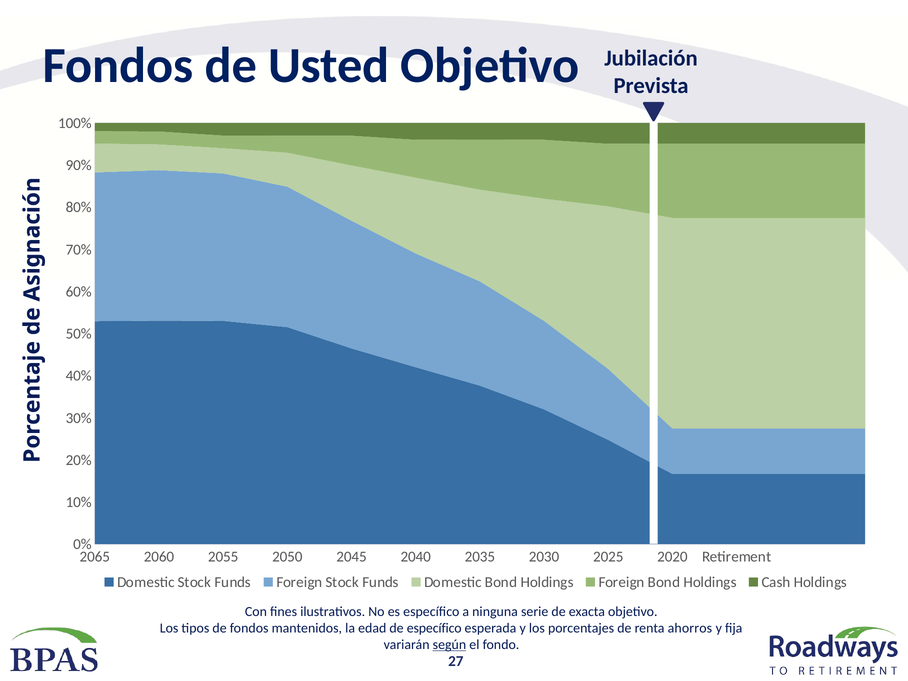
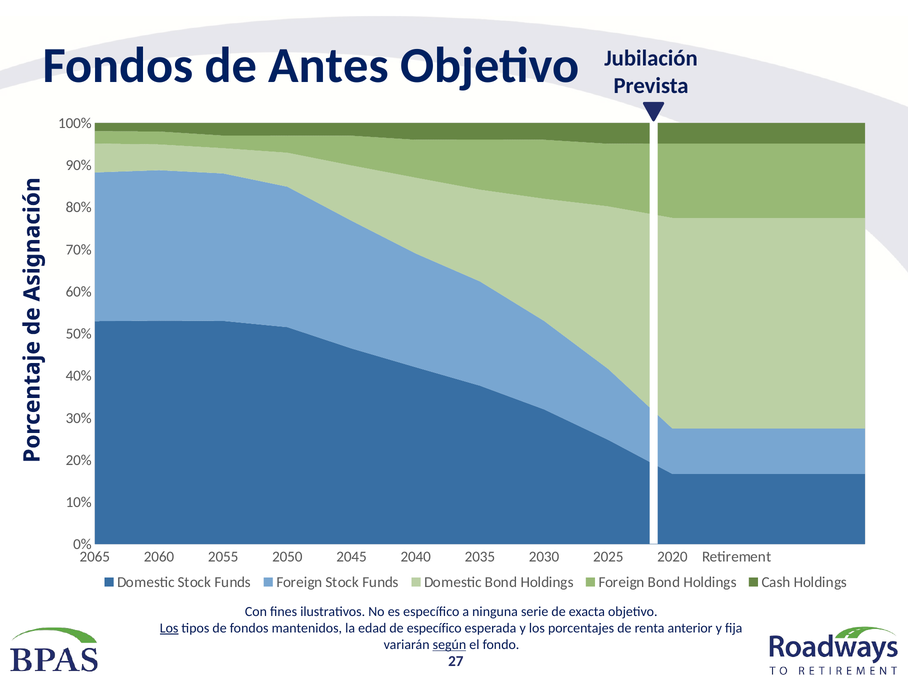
Usted: Usted -> Antes
Los at (169, 628) underline: none -> present
ahorros: ahorros -> anterior
